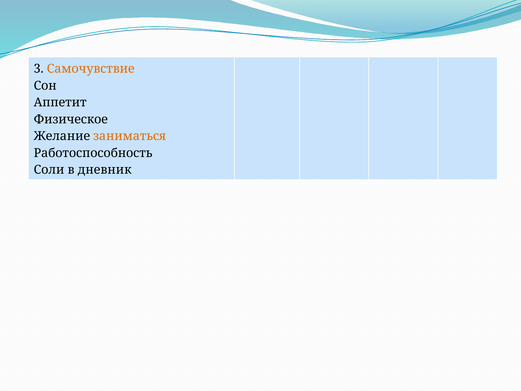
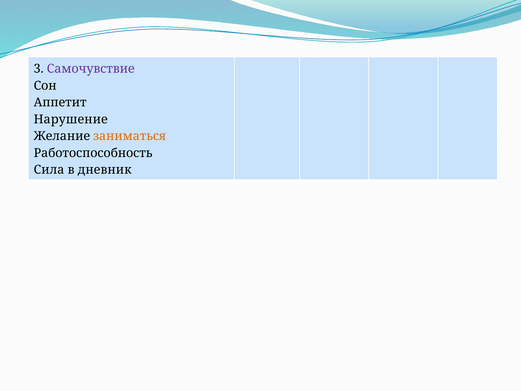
Самочувствие colour: orange -> purple
Физическое: Физическое -> Нарушение
Соли: Соли -> Сила
